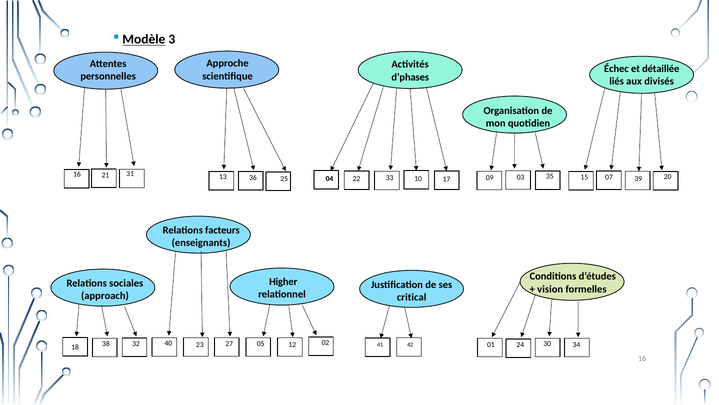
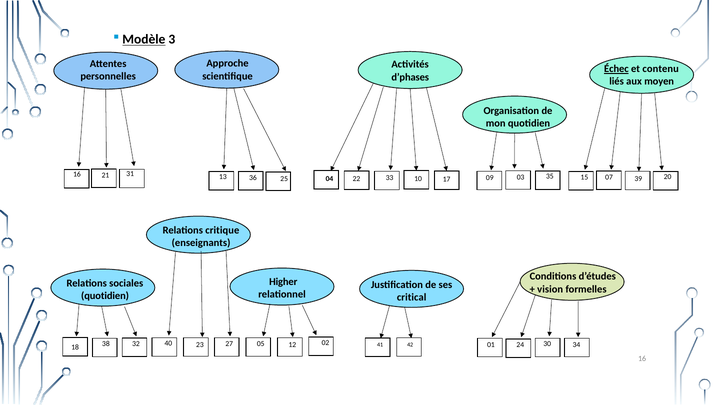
Échec underline: none -> present
détaillée: détaillée -> contenu
divisés: divisés -> moyen
facteurs: facteurs -> critique
approach at (105, 295): approach -> quotidien
